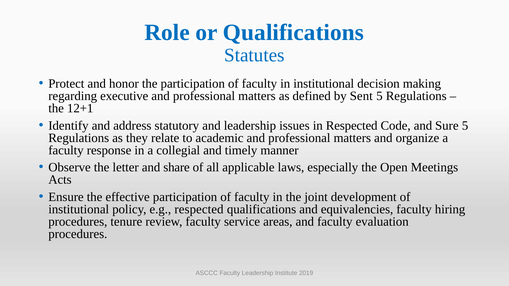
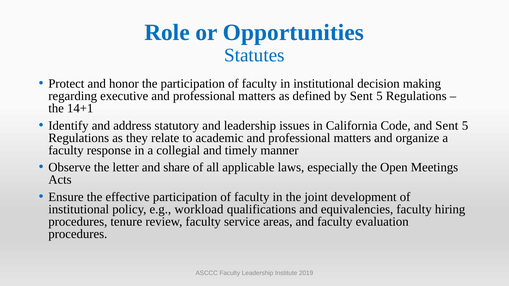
or Qualifications: Qualifications -> Opportunities
12+1: 12+1 -> 14+1
in Respected: Respected -> California
and Sure: Sure -> Sent
e.g respected: respected -> workload
